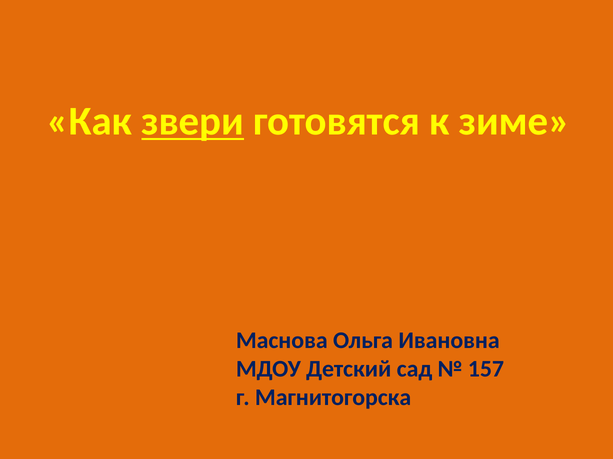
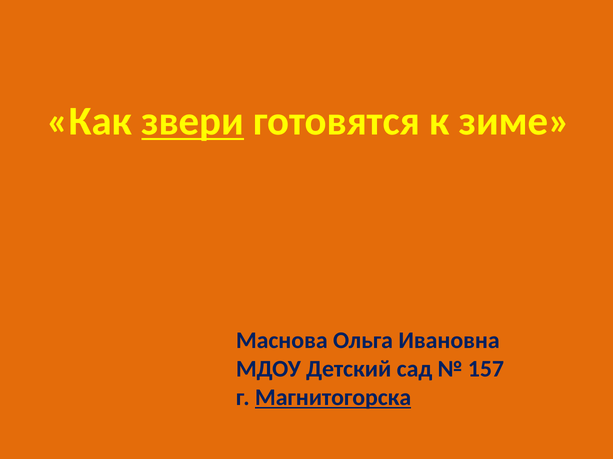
Магнитогорска underline: none -> present
